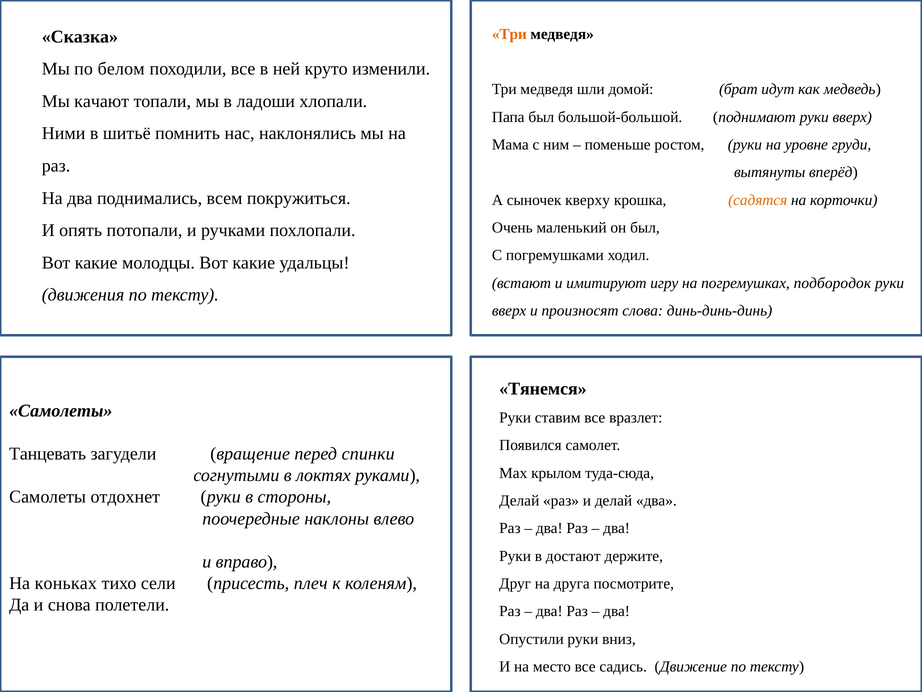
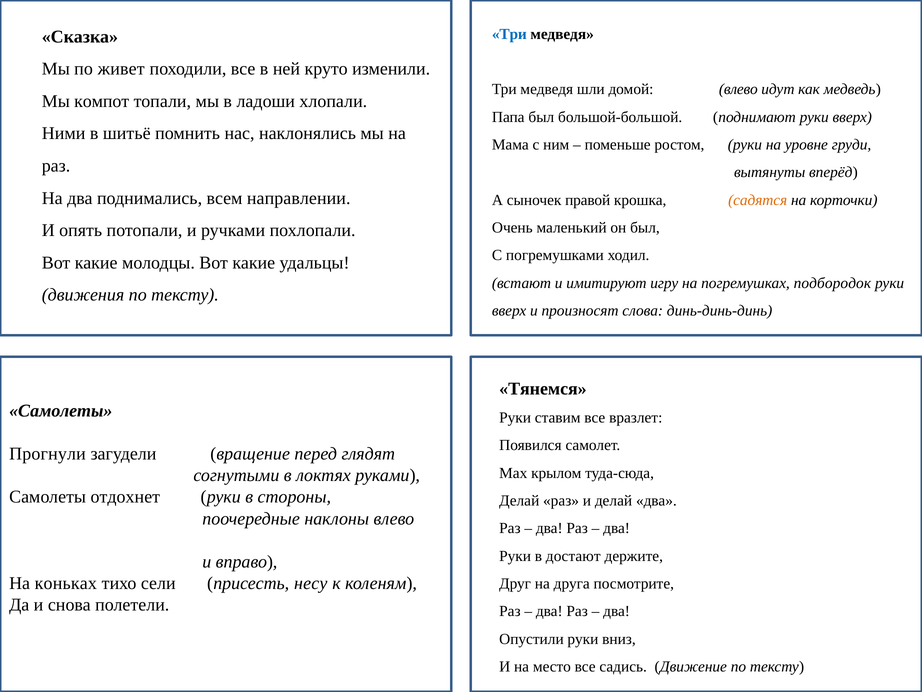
Три at (509, 34) colour: orange -> blue
белом: белом -> живет
домой брат: брат -> влево
качают: качают -> компот
покружиться: покружиться -> направлении
кверху: кверху -> правой
Танцевать: Танцевать -> Прогнули
спинки: спинки -> глядят
плеч: плеч -> несу
